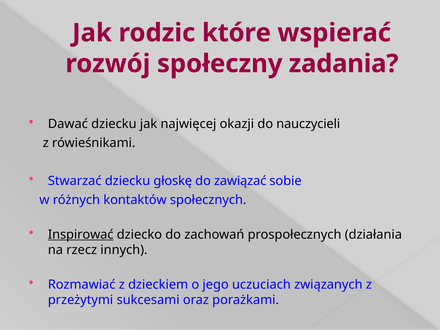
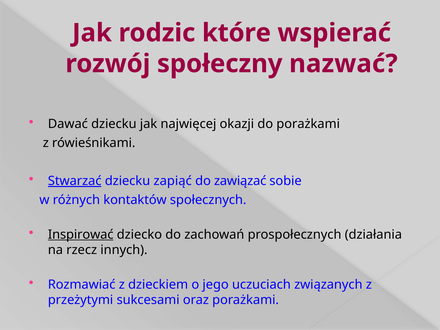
zadania: zadania -> nazwać
do nauczycieli: nauczycieli -> porażkami
Stwarzać underline: none -> present
głoskę: głoskę -> zapiąć
